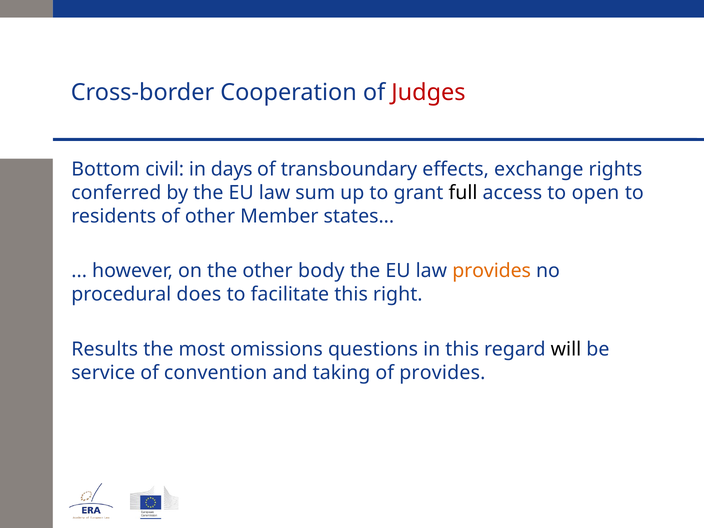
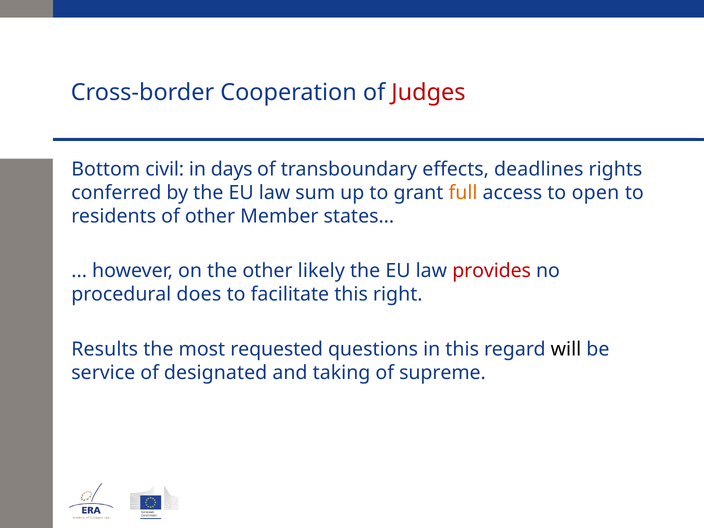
exchange: exchange -> deadlines
full colour: black -> orange
body: body -> likely
provides at (492, 271) colour: orange -> red
omissions: omissions -> requested
convention: convention -> designated
of provides: provides -> supreme
